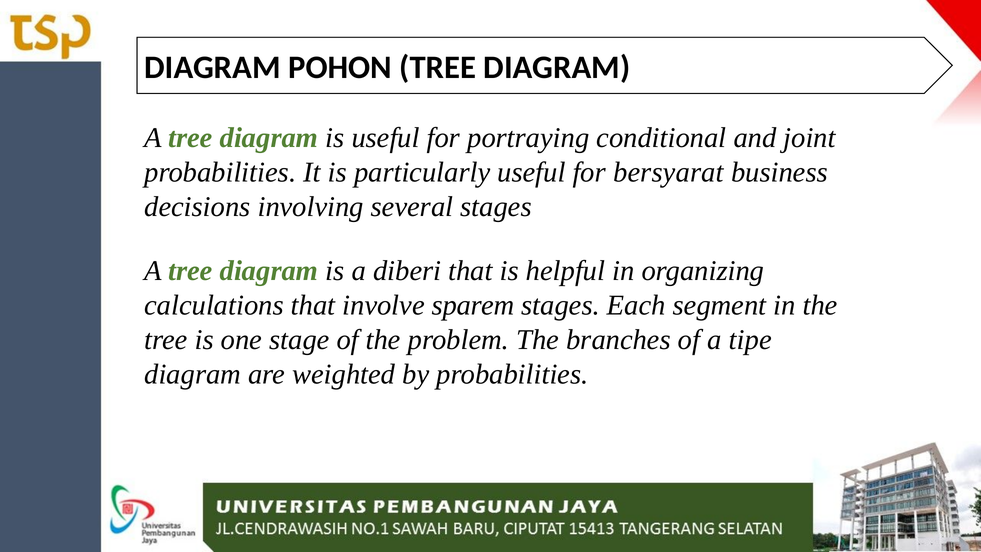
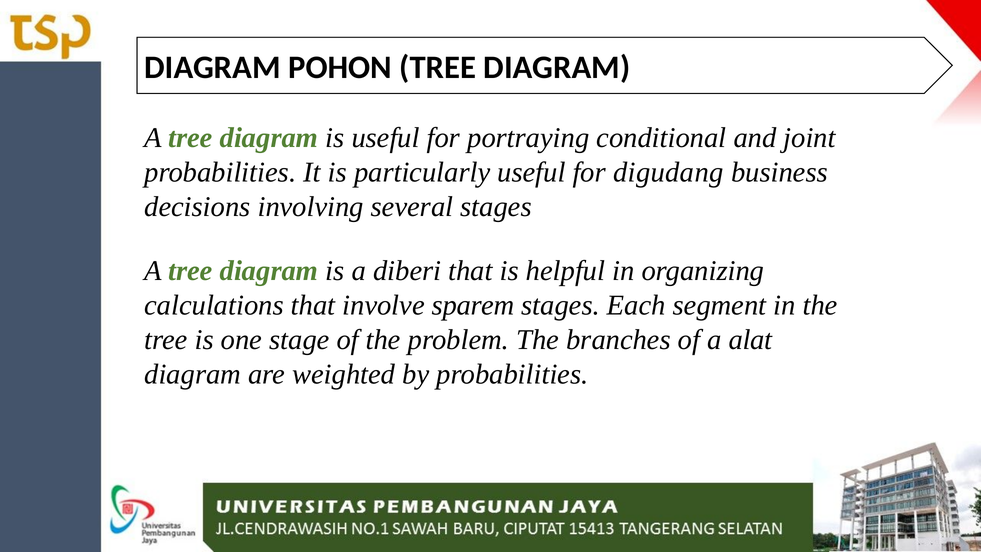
bersyarat: bersyarat -> digudang
tipe: tipe -> alat
